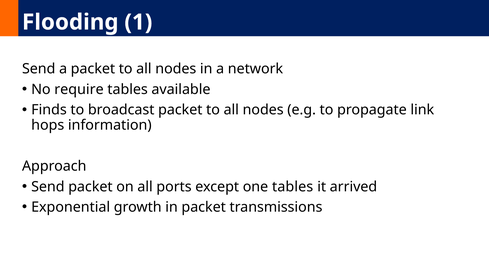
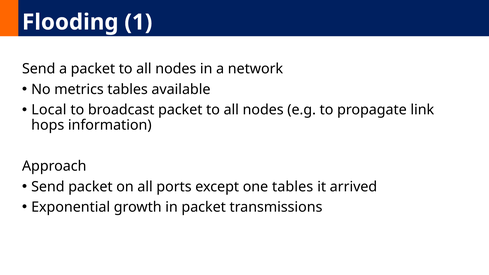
require: require -> metrics
Finds: Finds -> Local
